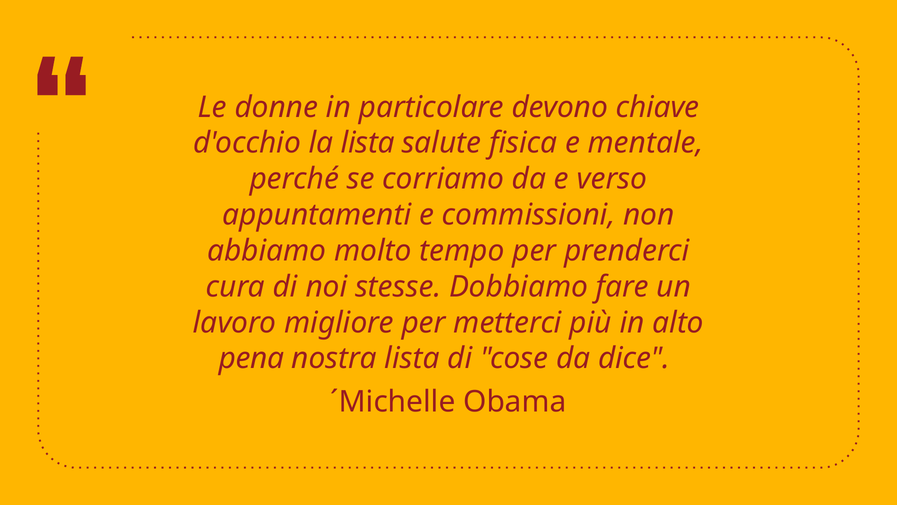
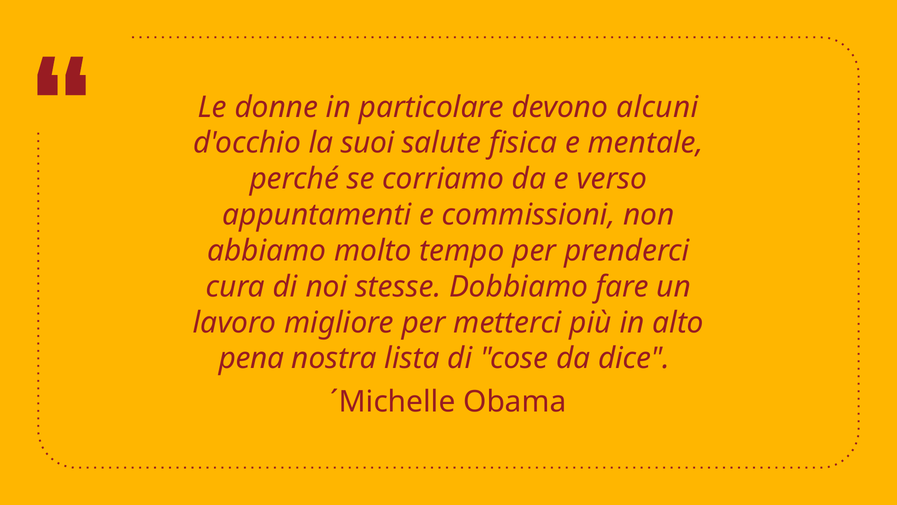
chiave: chiave -> alcuni
la lista: lista -> suoi
